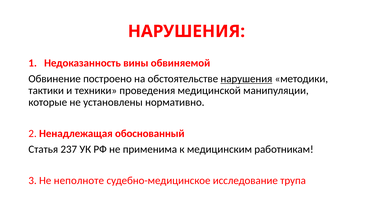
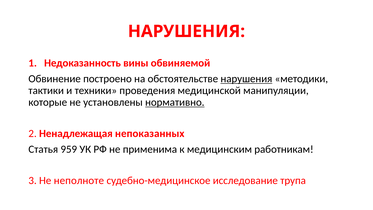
нормативно underline: none -> present
обоснованный: обоснованный -> непоказанных
237: 237 -> 959
